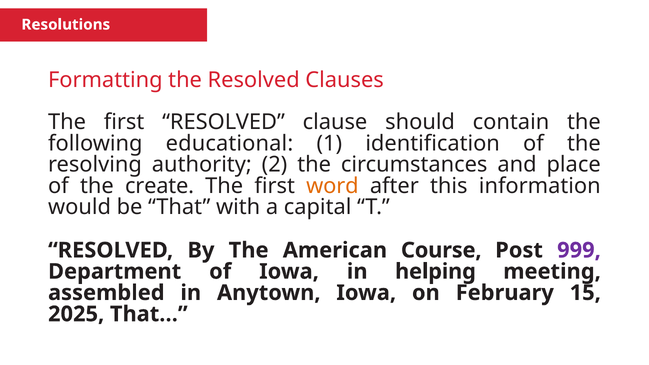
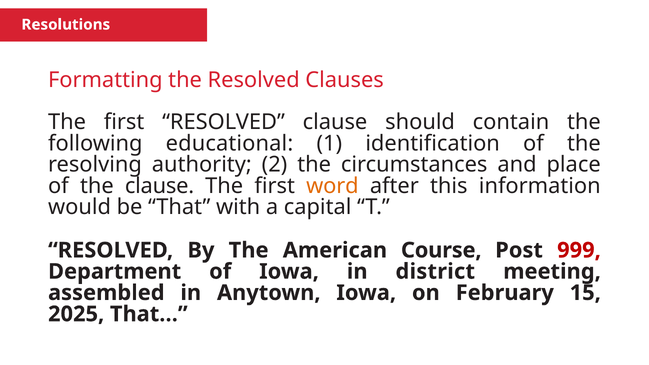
the create: create -> clause
999 colour: purple -> red
helping: helping -> district
